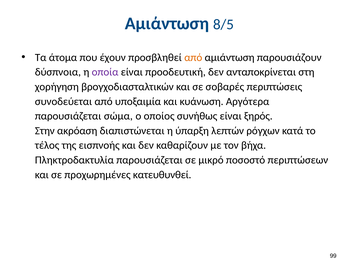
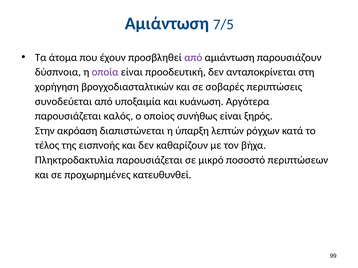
8/5: 8/5 -> 7/5
από at (193, 58) colour: orange -> purple
σώμα: σώμα -> καλός
